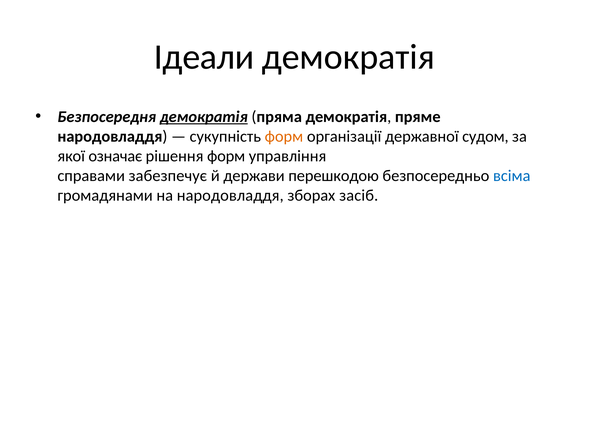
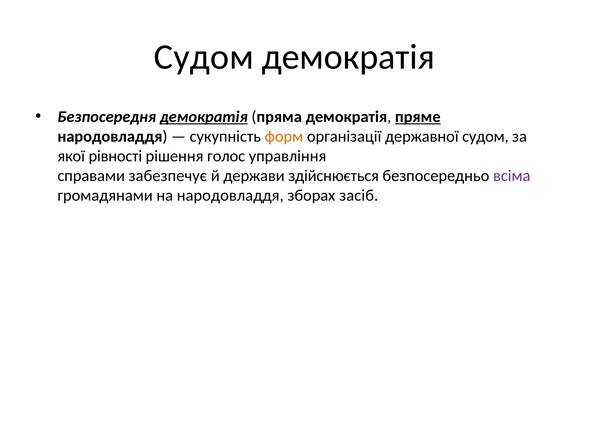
Ідеали at (204, 57): Ідеали -> Судом
пряме underline: none -> present
означає: означає -> рівності
рішення форм: форм -> голос
перешкодою: перешкодою -> здійснюється
всіма colour: blue -> purple
